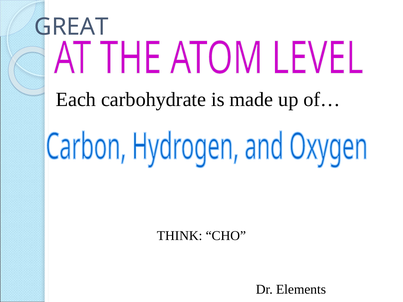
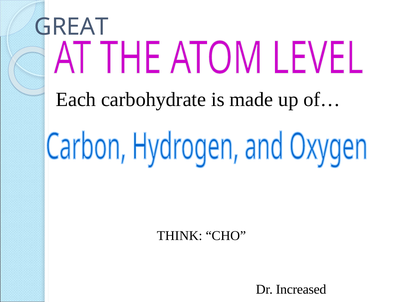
Elements: Elements -> Increased
